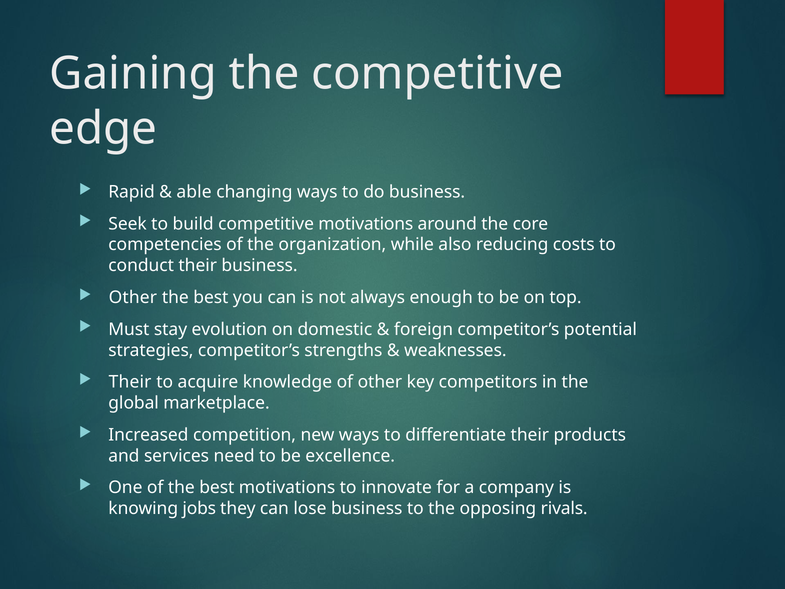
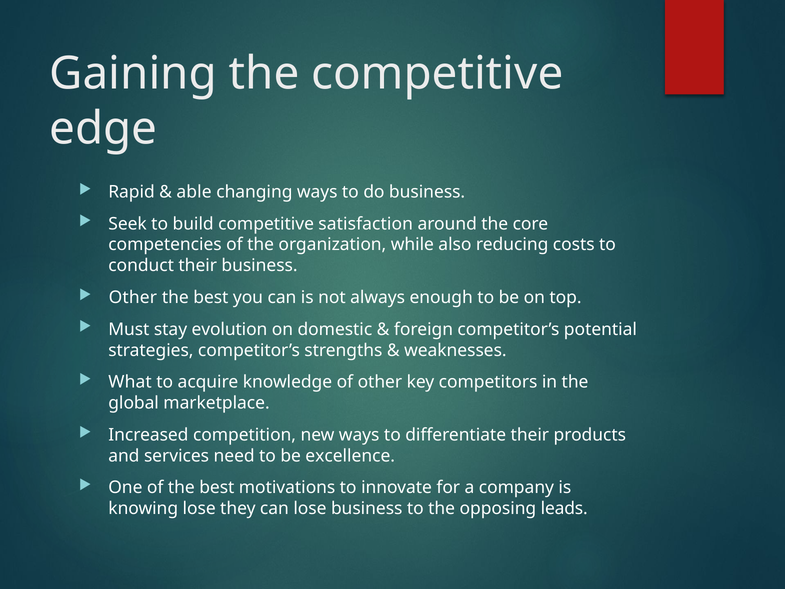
competitive motivations: motivations -> satisfaction
Their at (130, 382): Their -> What
knowing jobs: jobs -> lose
rivals: rivals -> leads
